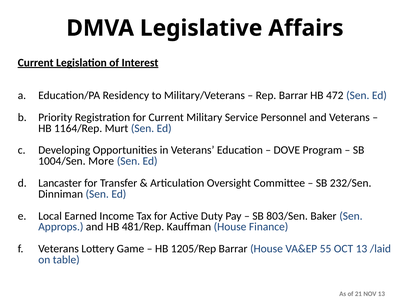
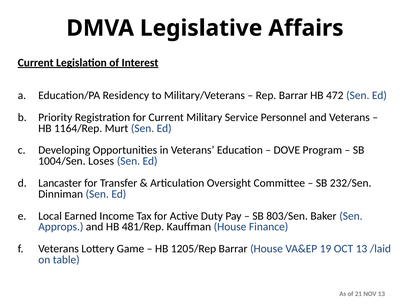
More: More -> Loses
55: 55 -> 19
